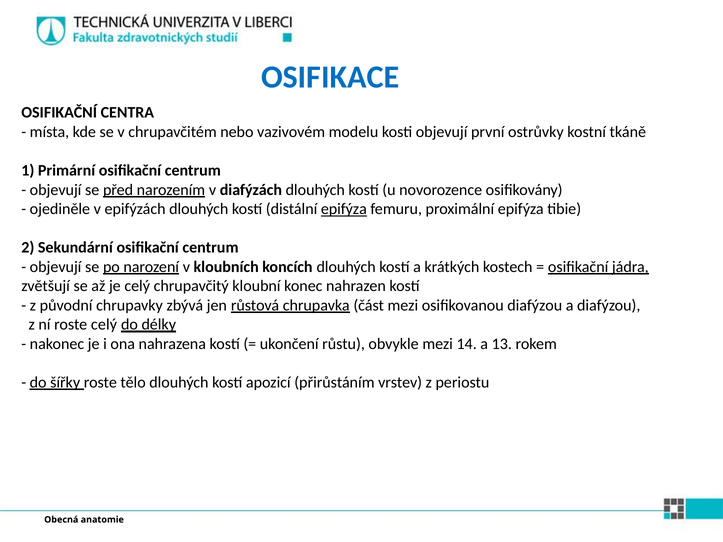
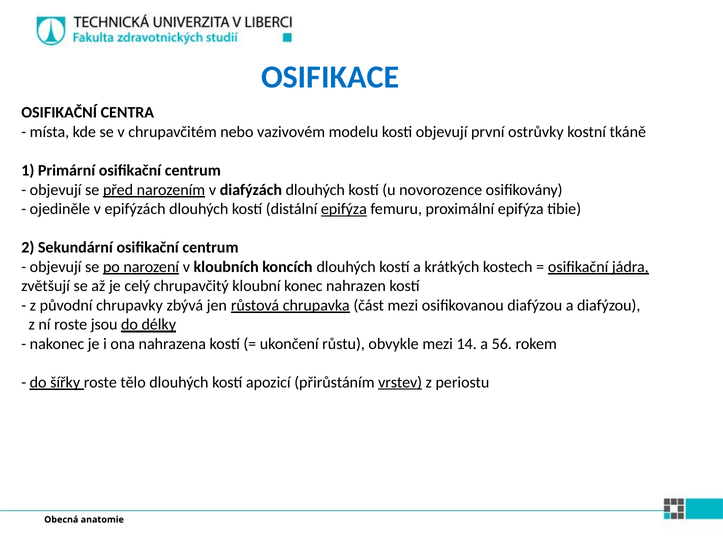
roste celý: celý -> jsou
13: 13 -> 56
vrstev underline: none -> present
